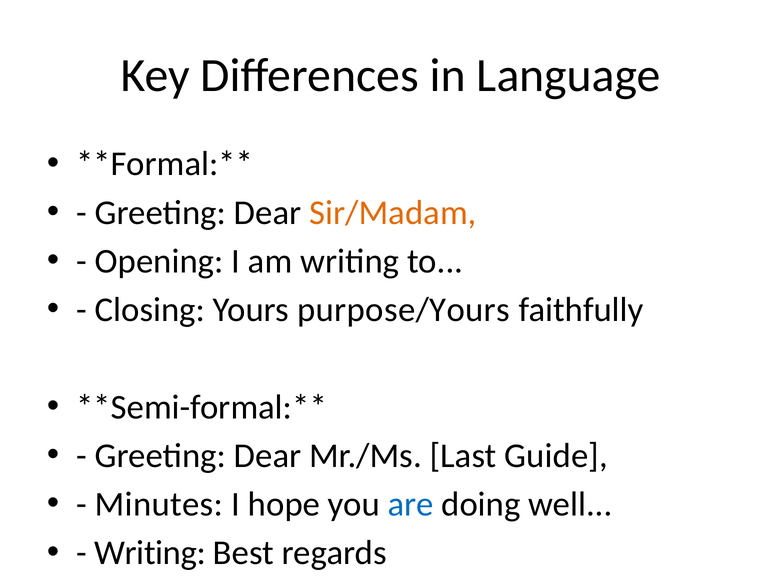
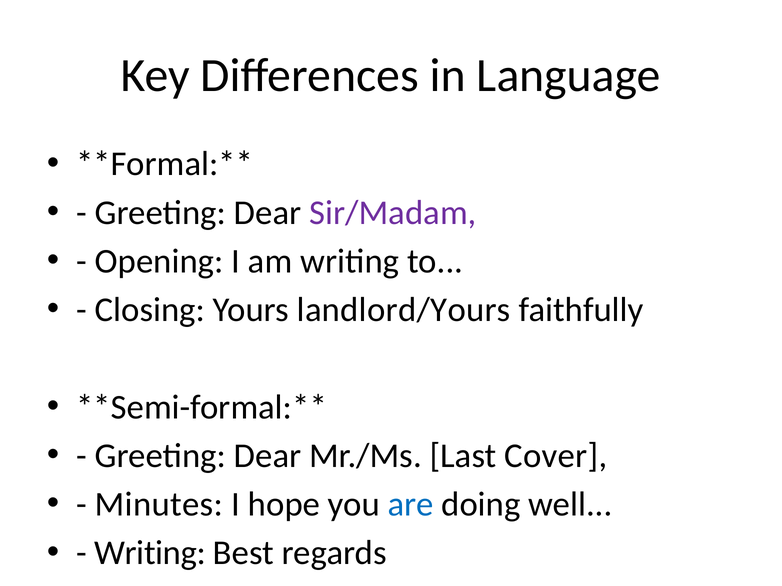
Sir/Madam colour: orange -> purple
purpose/Yours: purpose/Yours -> landlord/Yours
Guide: Guide -> Cover
